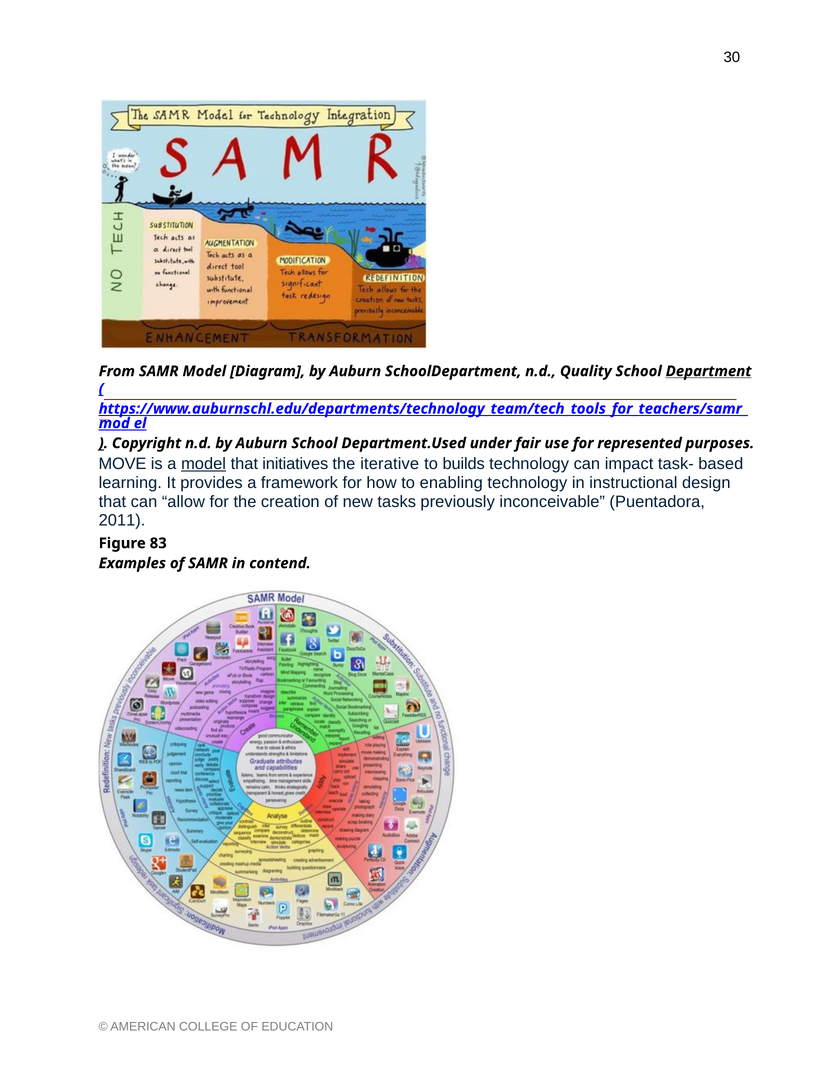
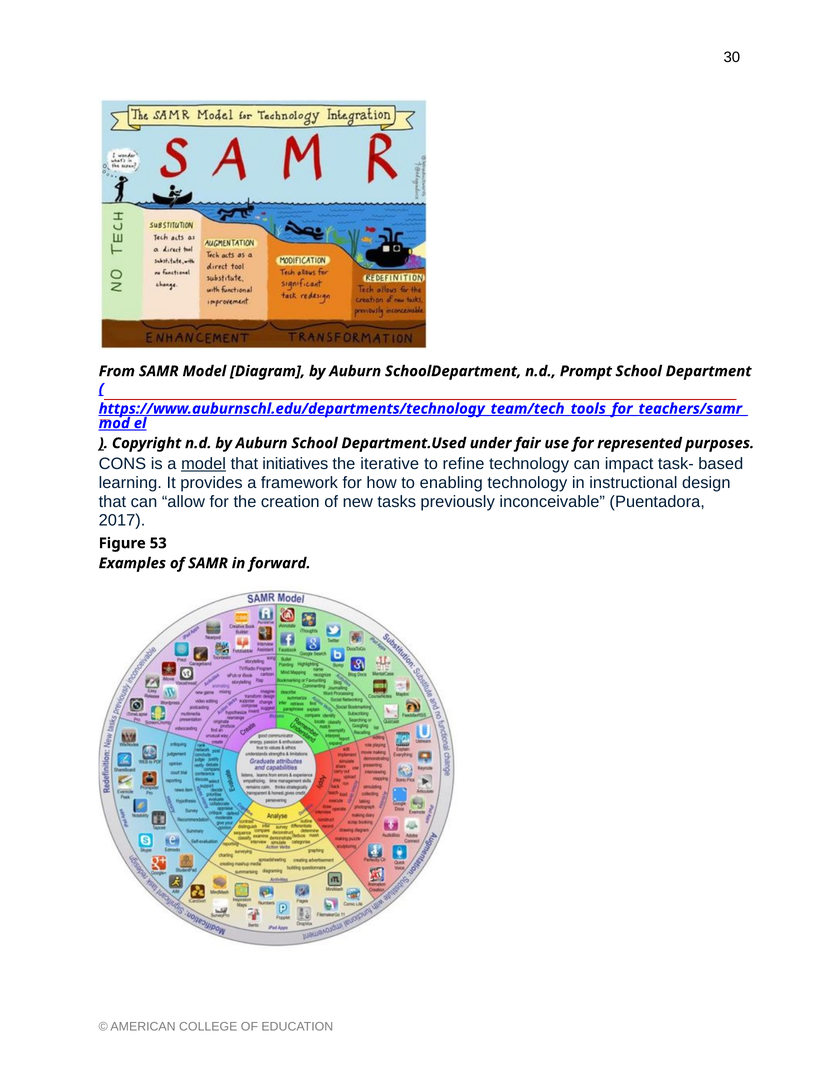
Quality: Quality -> Prompt
Department underline: present -> none
MOVE: MOVE -> CONS
builds: builds -> refine
2011: 2011 -> 2017
83: 83 -> 53
contend: contend -> forward
